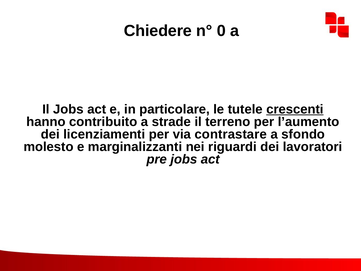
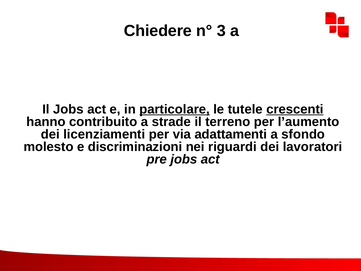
0: 0 -> 3
particolare underline: none -> present
contrastare: contrastare -> adattamenti
marginalizzanti: marginalizzanti -> discriminazioni
